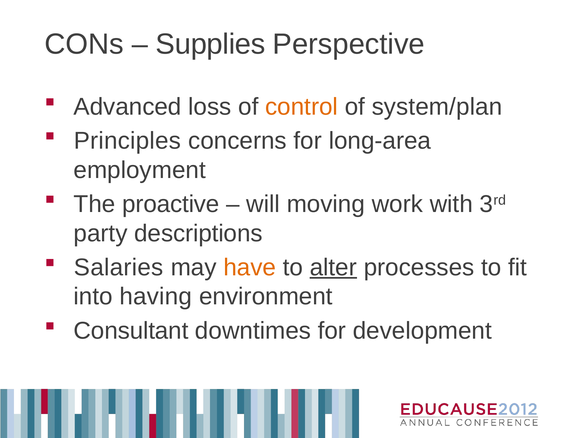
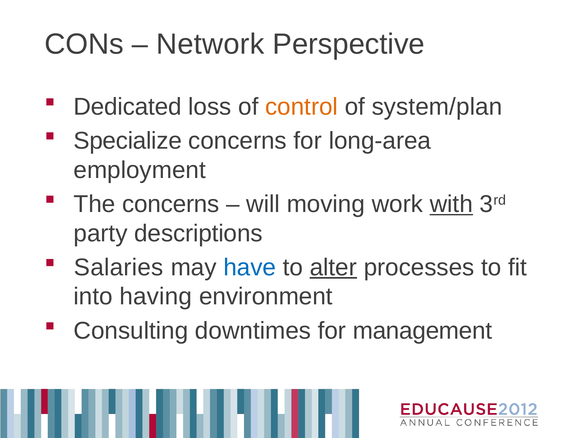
Supplies: Supplies -> Network
Advanced: Advanced -> Dedicated
Principles: Principles -> Specialize
The proactive: proactive -> concerns
with underline: none -> present
have colour: orange -> blue
Consultant: Consultant -> Consulting
development: development -> management
